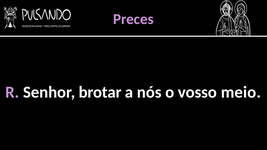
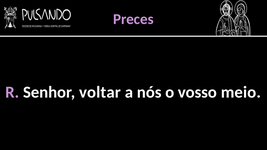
brotar: brotar -> voltar
